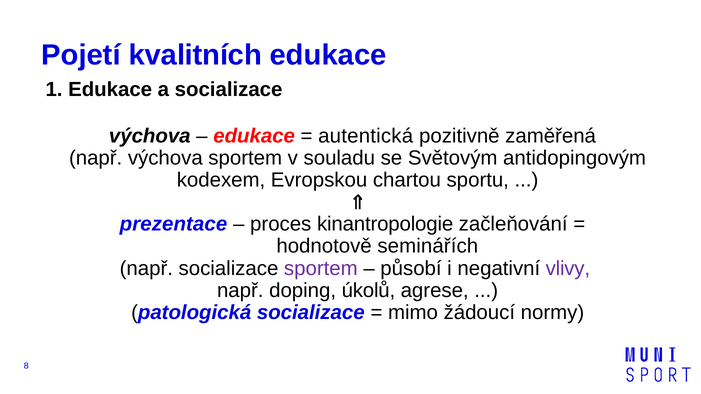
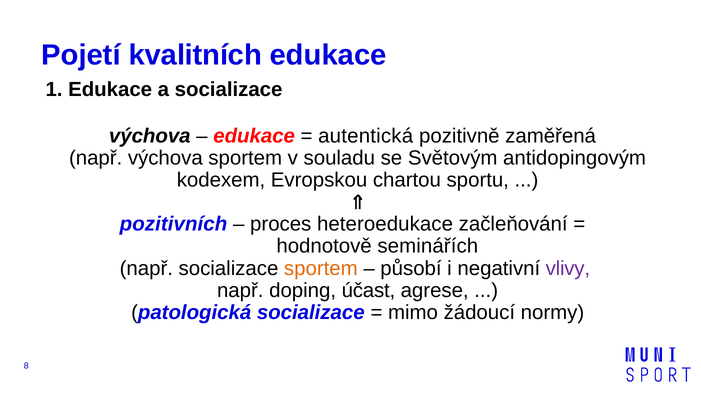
prezentace: prezentace -> pozitivních
kinantropologie: kinantropologie -> heteroedukace
sportem at (321, 269) colour: purple -> orange
úkolů: úkolů -> účast
